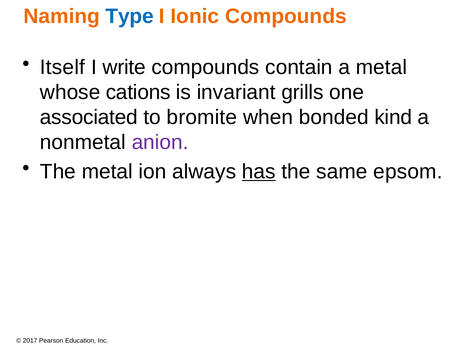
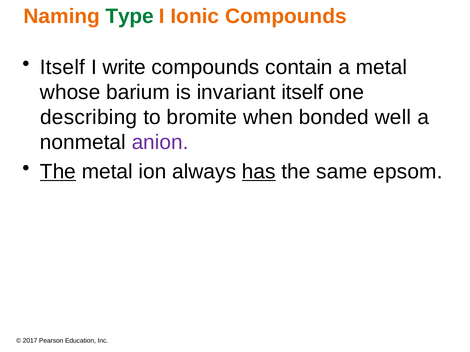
Type colour: blue -> green
cations: cations -> barium
invariant grills: grills -> itself
associated: associated -> describing
kind: kind -> well
The at (58, 172) underline: none -> present
